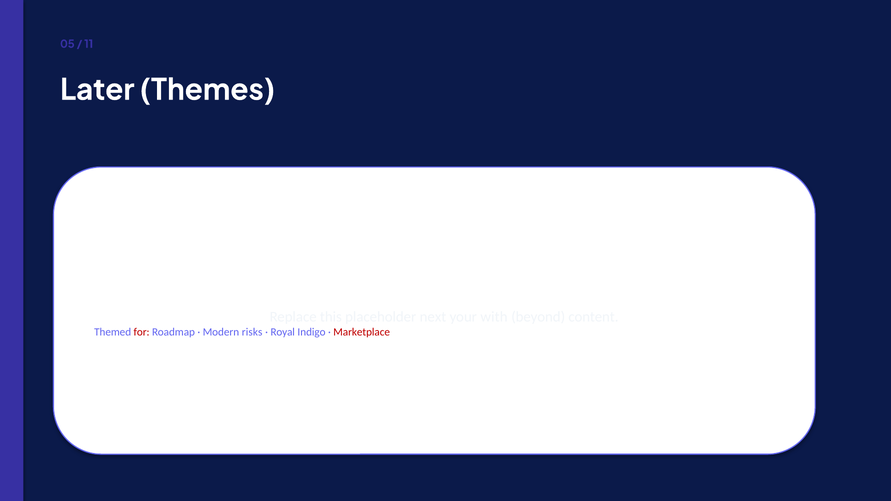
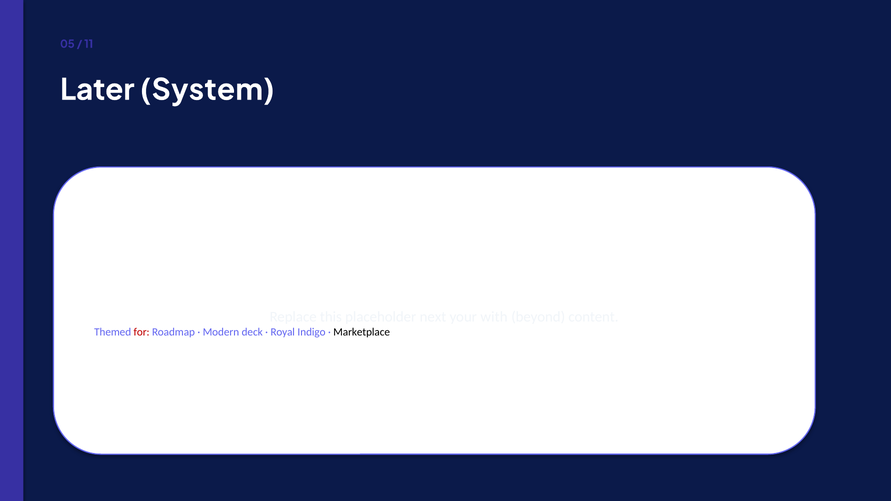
Themes: Themes -> System
risks: risks -> deck
Marketplace colour: red -> black
